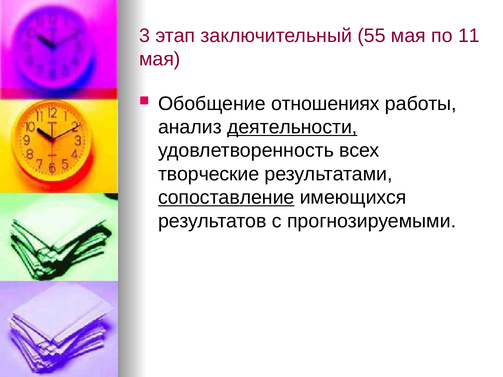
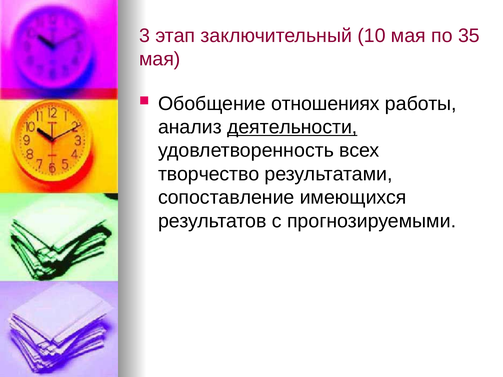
55: 55 -> 10
11: 11 -> 35
творческие: творческие -> творчество
сопоставление underline: present -> none
